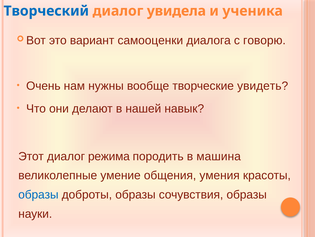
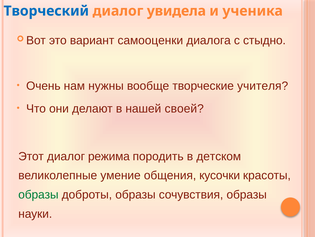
говорю: говорю -> стыдно
увидеть: увидеть -> учителя
навык: навык -> своей
машина: машина -> детском
умения: умения -> кусочки
образы at (38, 194) colour: blue -> green
